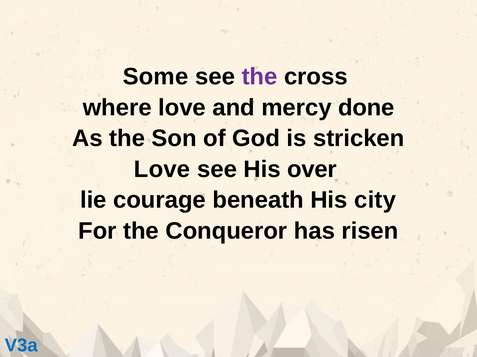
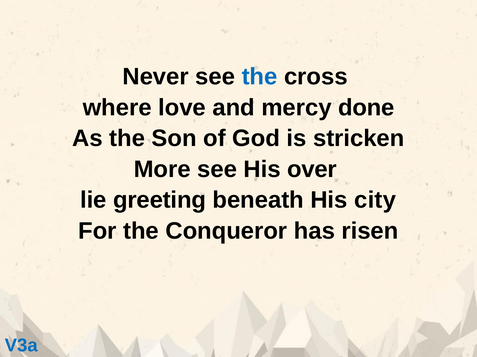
Some: Some -> Never
the at (260, 77) colour: purple -> blue
Love at (162, 170): Love -> More
courage: courage -> greeting
